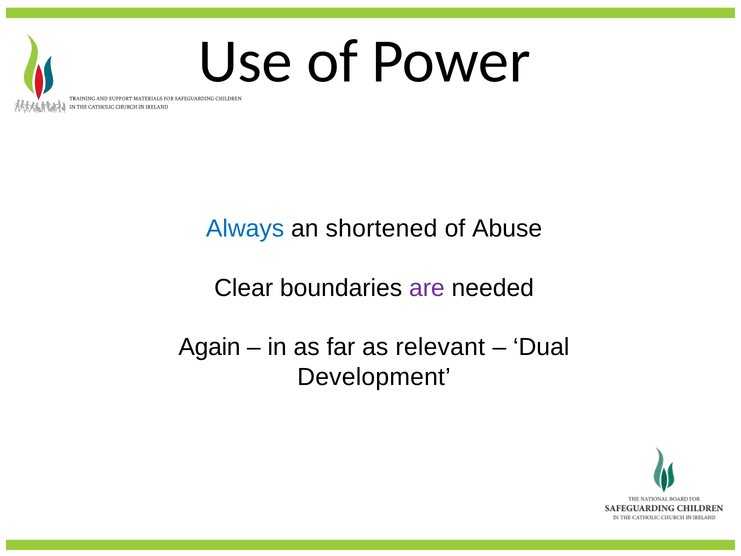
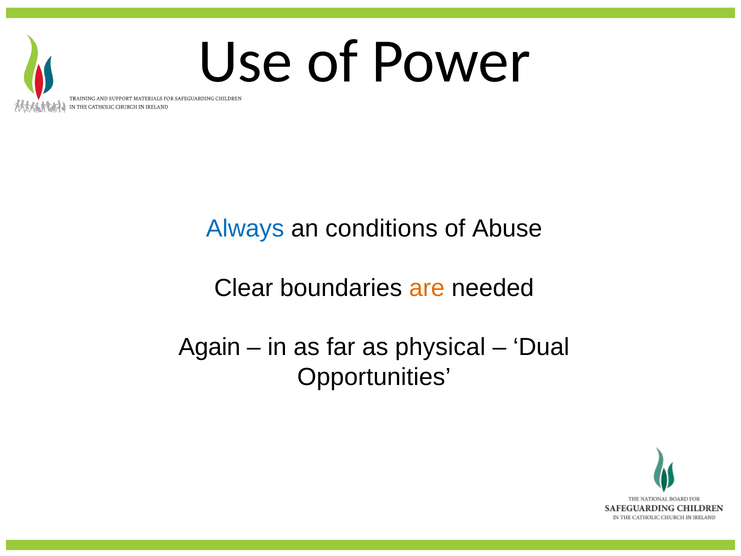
shortened: shortened -> conditions
are colour: purple -> orange
relevant: relevant -> physical
Development: Development -> Opportunities
